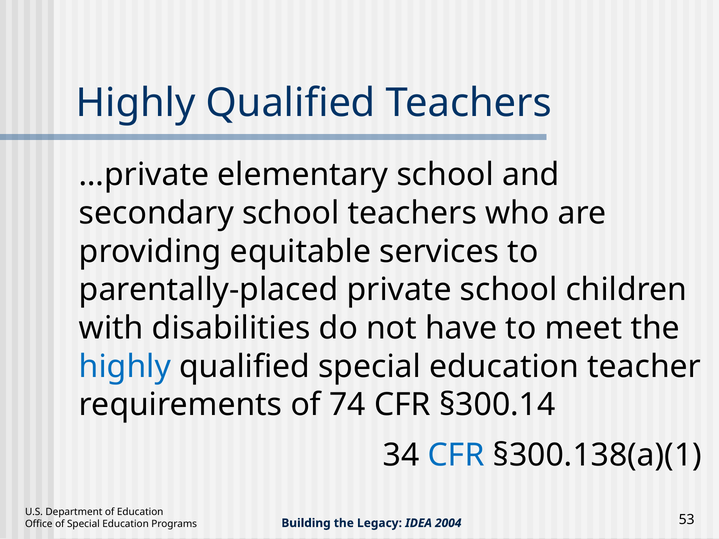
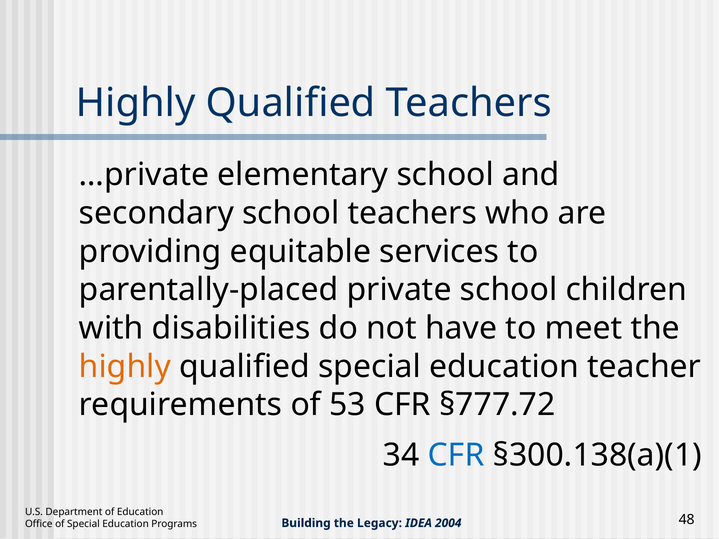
highly at (125, 367) colour: blue -> orange
74: 74 -> 53
§300.14: §300.14 -> §777.72
53: 53 -> 48
